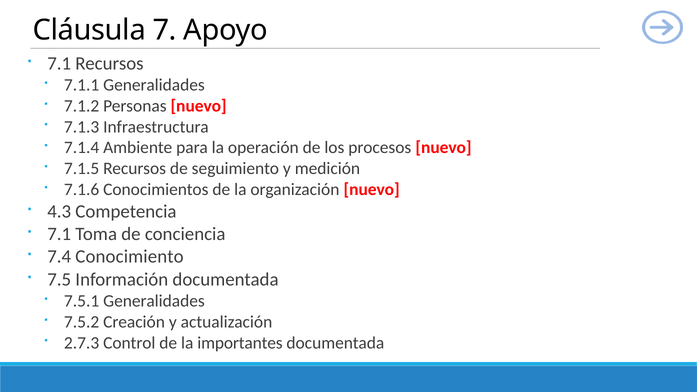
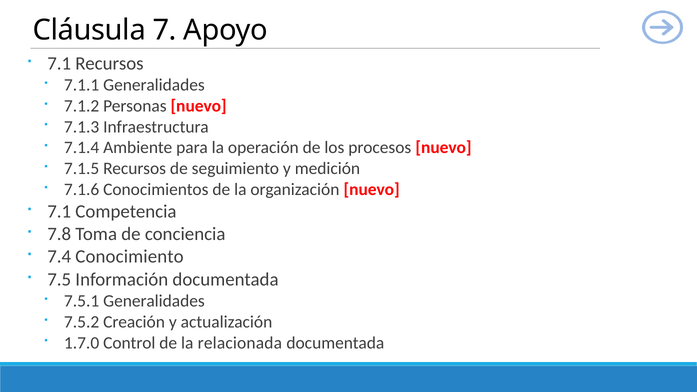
4.3 at (59, 211): 4.3 -> 7.1
7.1 at (59, 234): 7.1 -> 7.8
2.7.3: 2.7.3 -> 1.7.0
importantes: importantes -> relacionada
